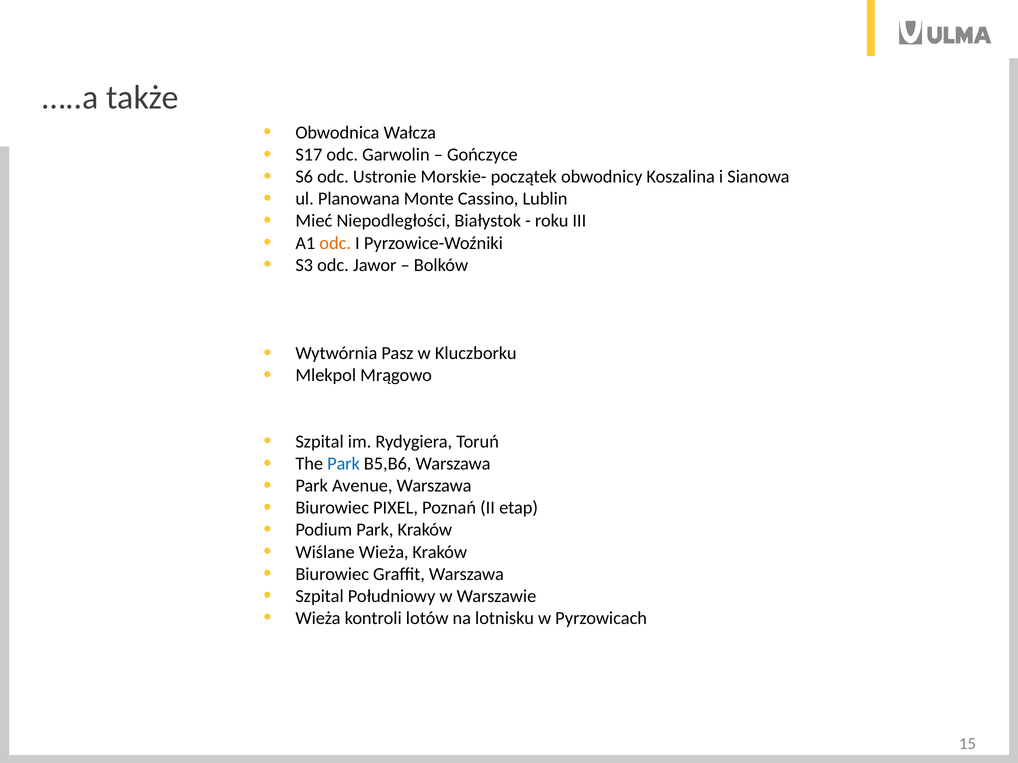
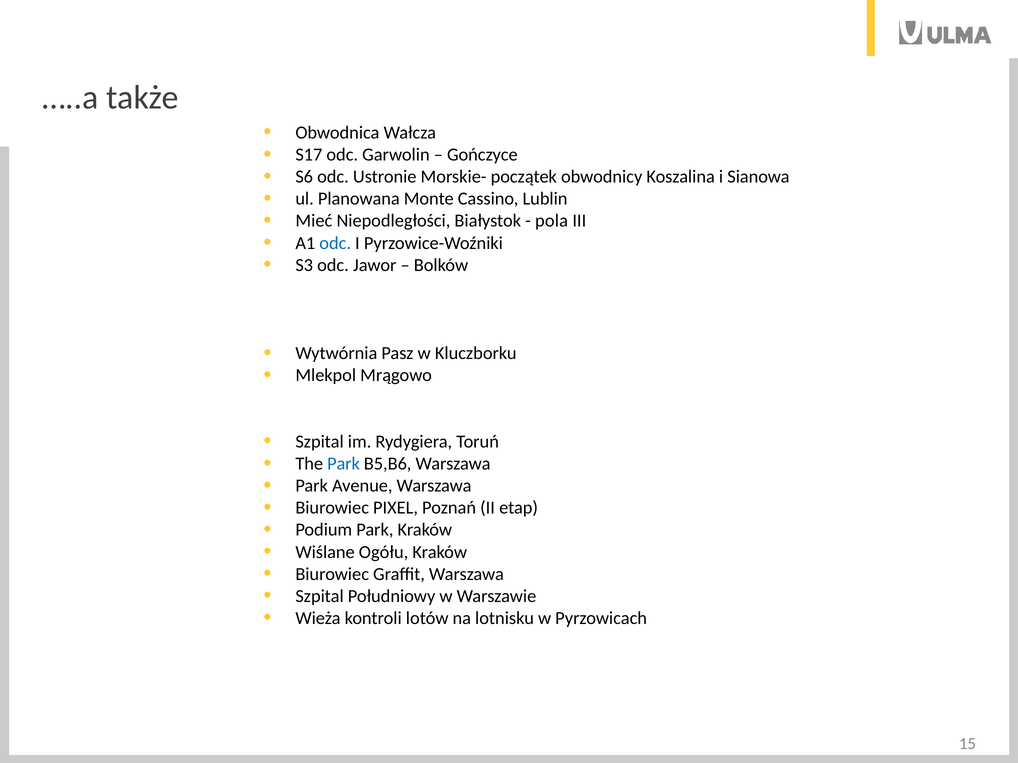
roku: roku -> pola
odc at (335, 243) colour: orange -> blue
Wiślane Wieża: Wieża -> Ogółu
